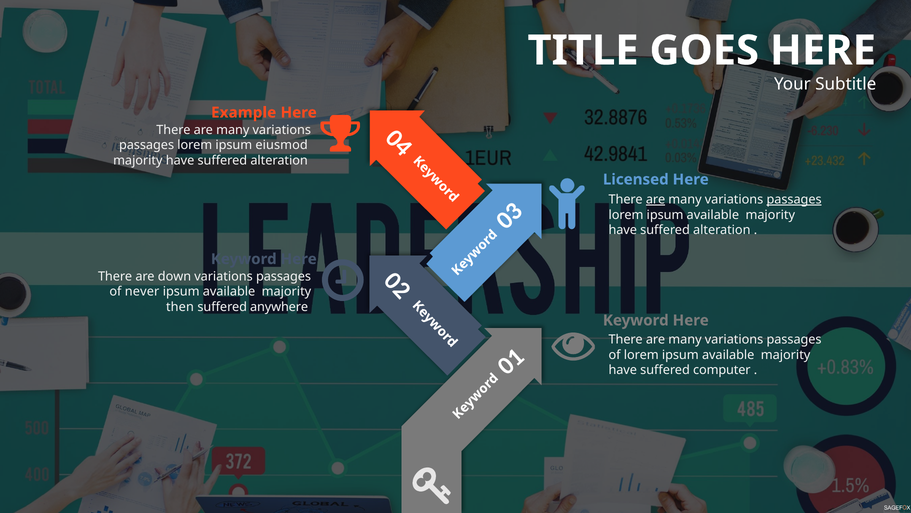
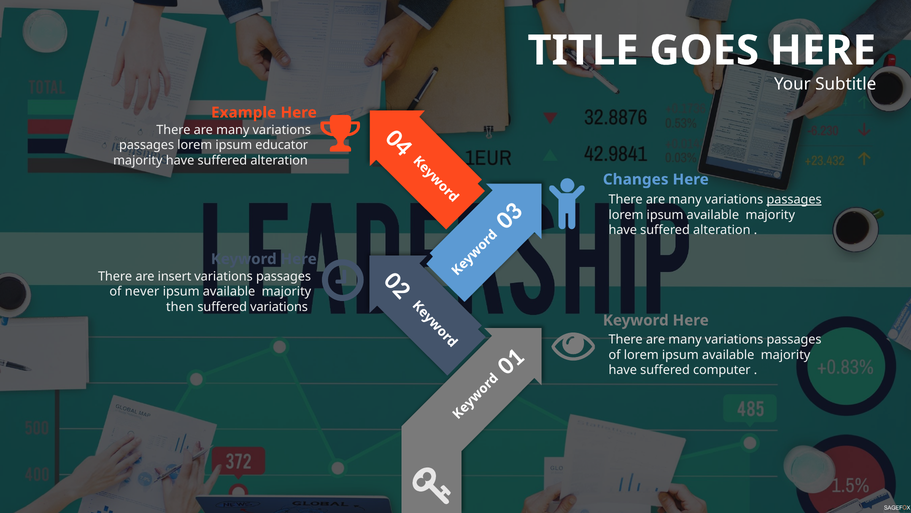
eiusmod: eiusmod -> educator
Licensed: Licensed -> Changes
are at (656, 199) underline: present -> none
down: down -> insert
suffered anywhere: anywhere -> variations
